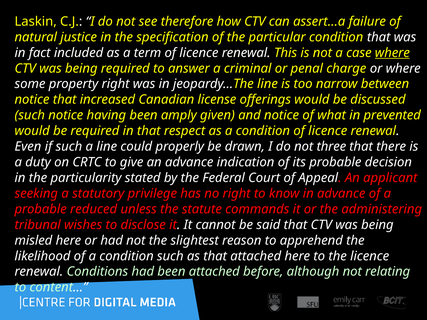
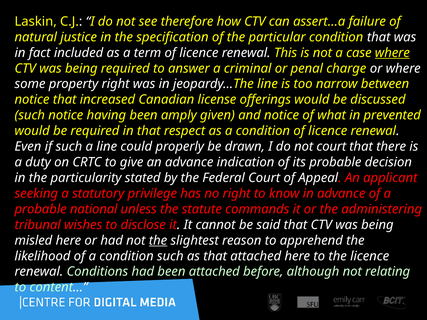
not three: three -> court
reduced: reduced -> national
the at (158, 241) underline: none -> present
